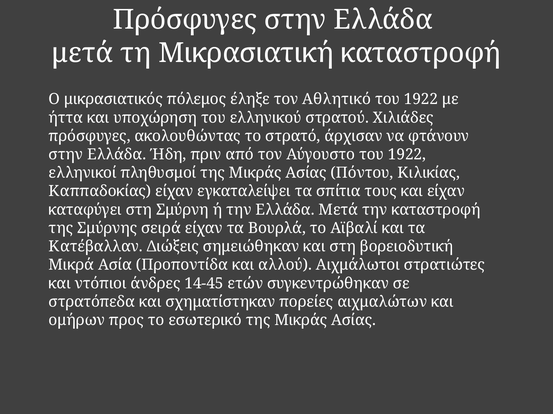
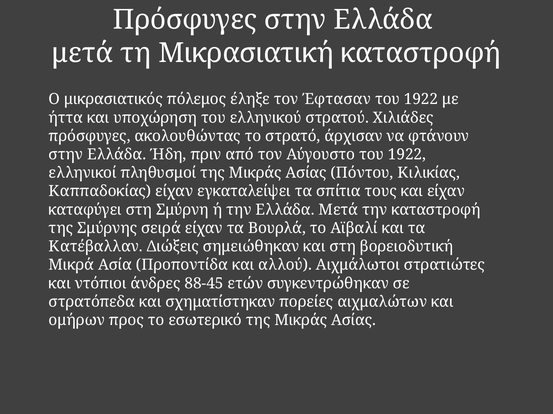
Αθλητικό: Αθλητικό -> Έφτασαν
14-45: 14-45 -> 88-45
